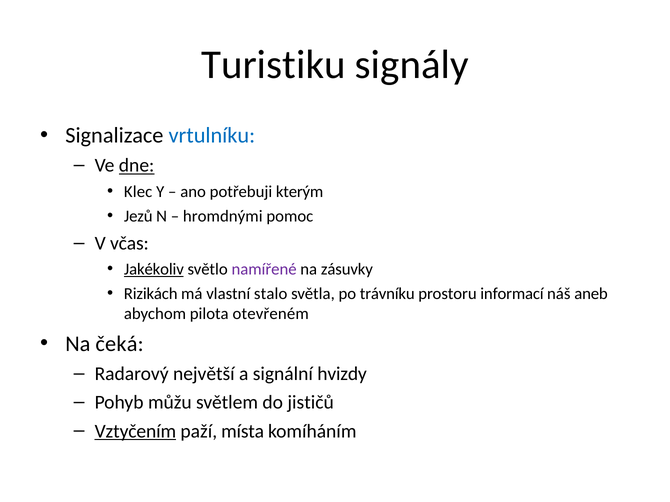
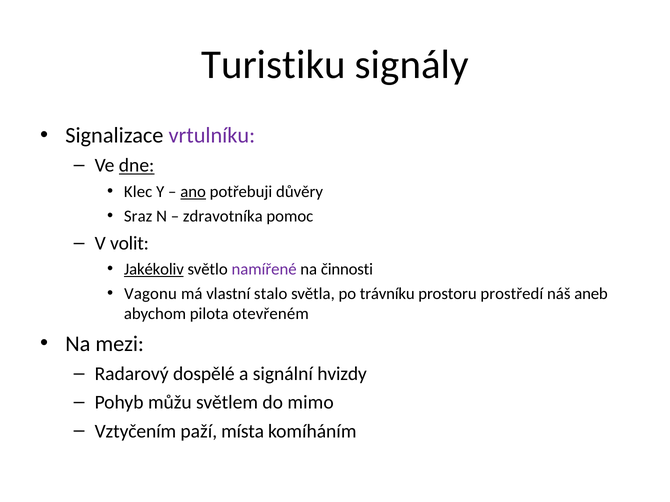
vrtulníku colour: blue -> purple
ano underline: none -> present
kterým: kterým -> důvěry
Jezů: Jezů -> Sraz
hromdnými: hromdnými -> zdravotníka
včas: včas -> volit
zásuvky: zásuvky -> činnosti
Rizikách: Rizikách -> Vagonu
informací: informací -> prostředí
čeká: čeká -> mezi
největší: největší -> dospělé
jističů: jističů -> mimo
Vztyčením underline: present -> none
